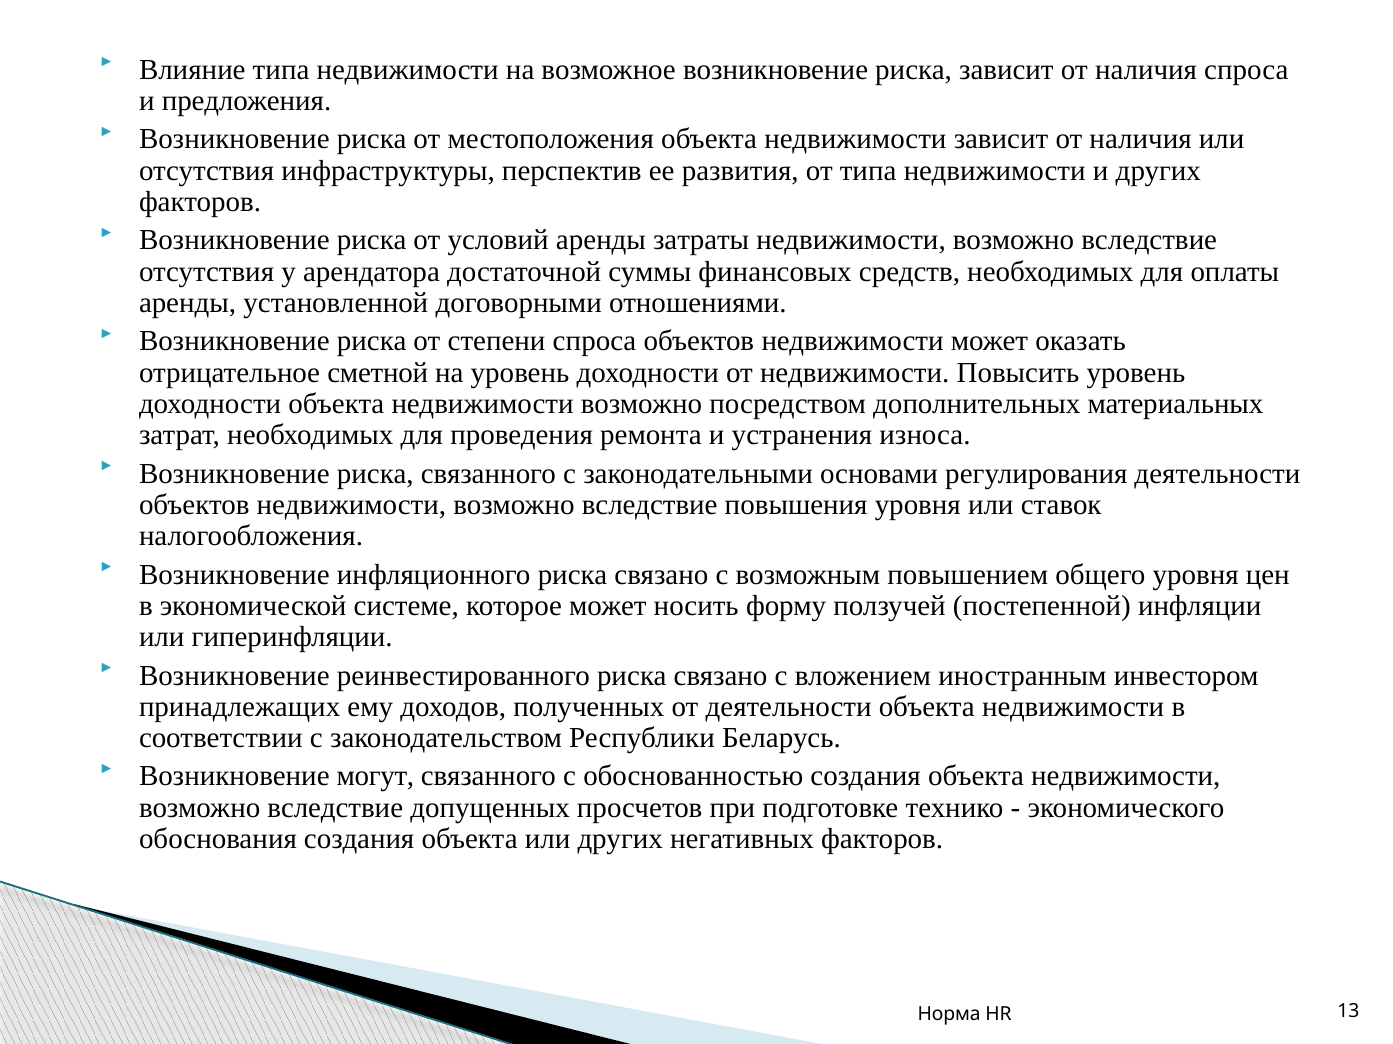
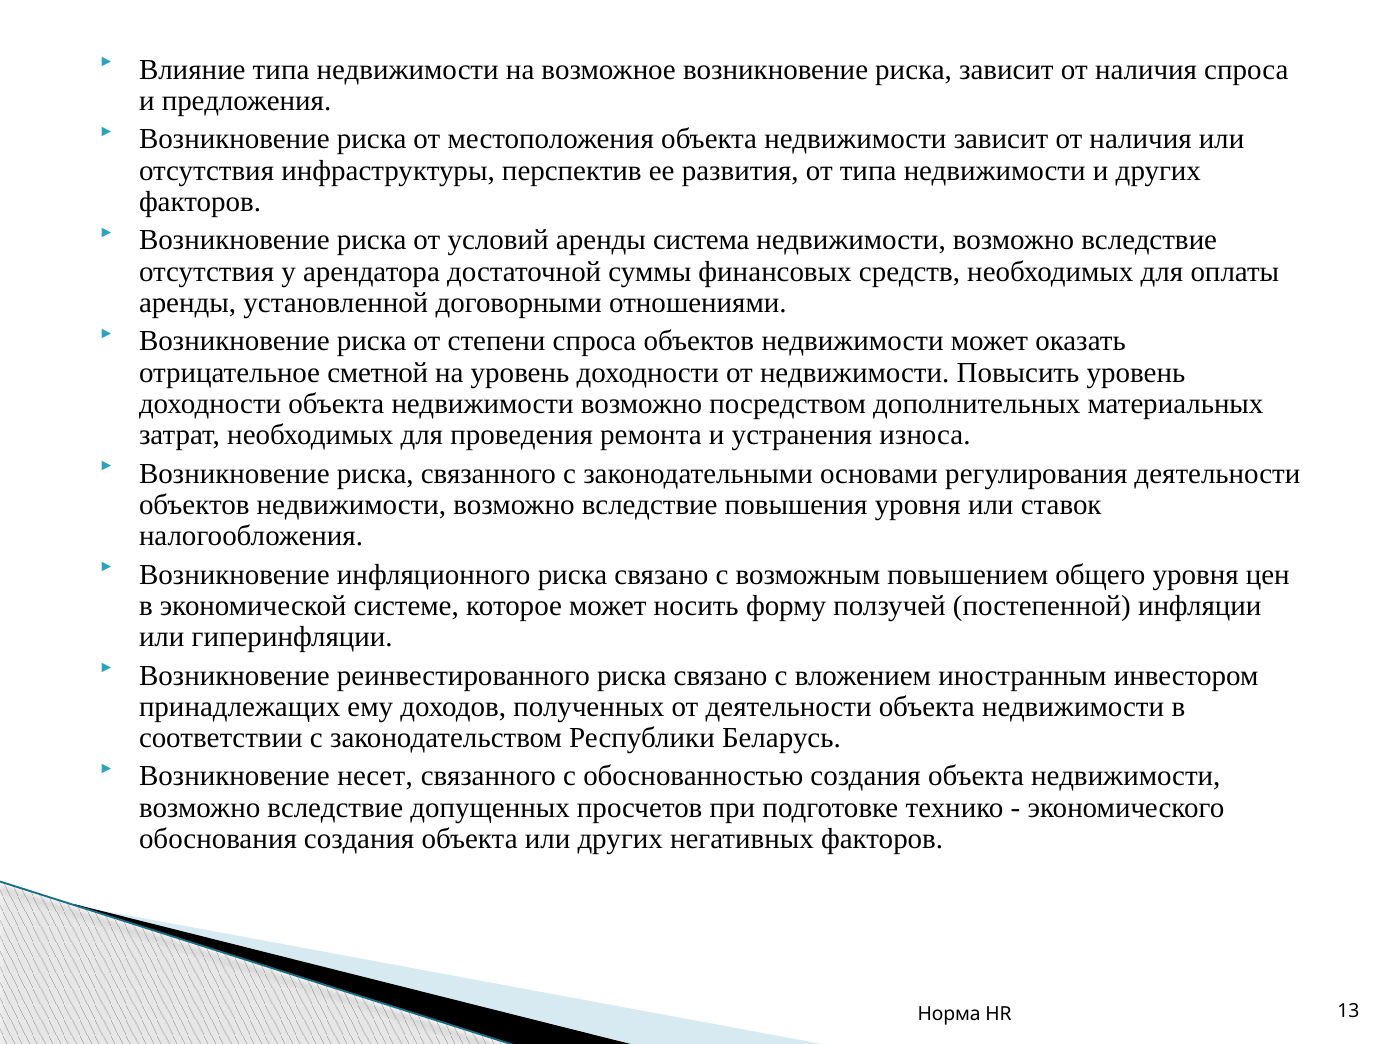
затраты: затраты -> система
могут: могут -> несет
